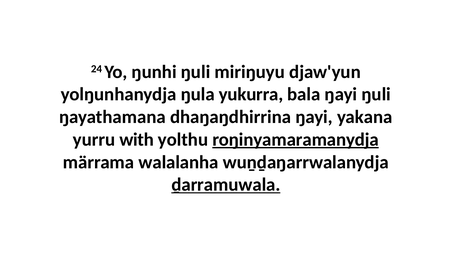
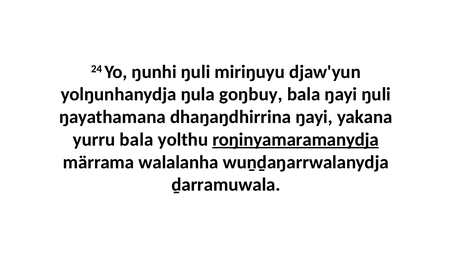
yukurra: yukurra -> goŋbuy
yurru with: with -> bala
ḏarramuwala underline: present -> none
